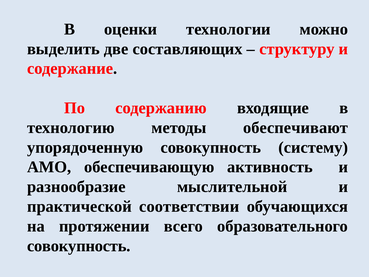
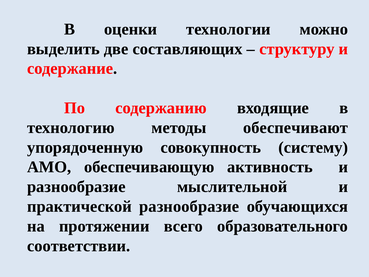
практической соответствии: соответствии -> разнообразие
совокупность at (79, 246): совокупность -> соответствии
